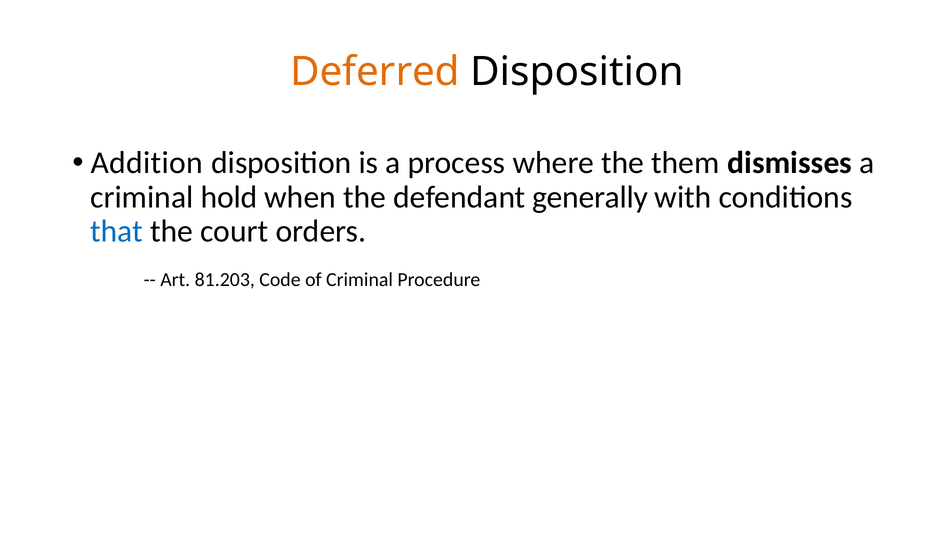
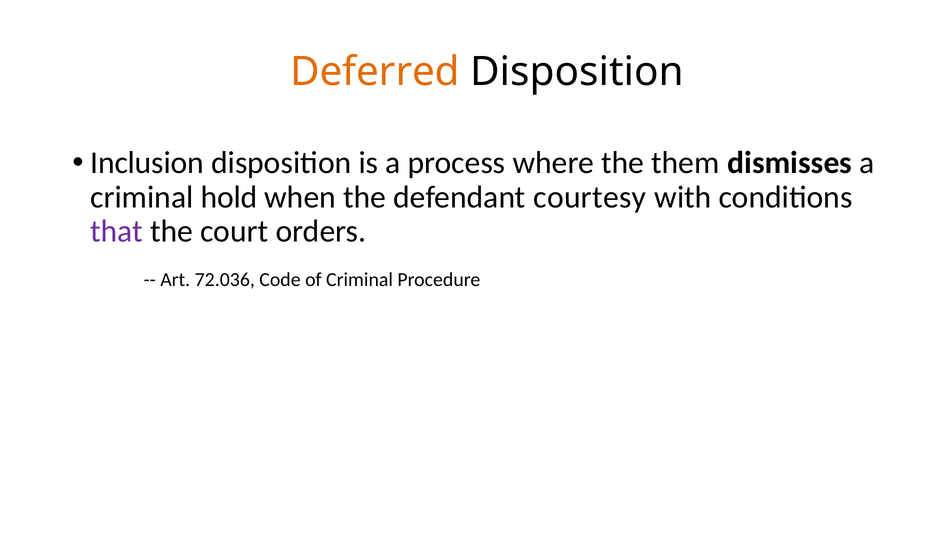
Addition: Addition -> Inclusion
generally: generally -> courtesy
that colour: blue -> purple
81.203: 81.203 -> 72.036
